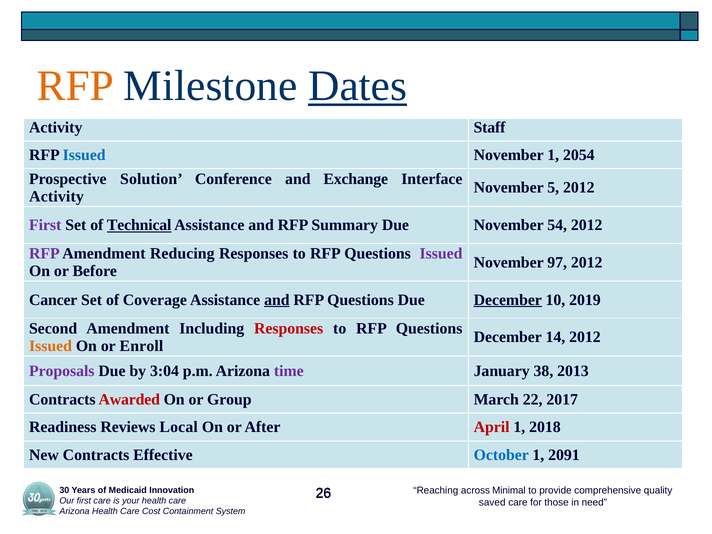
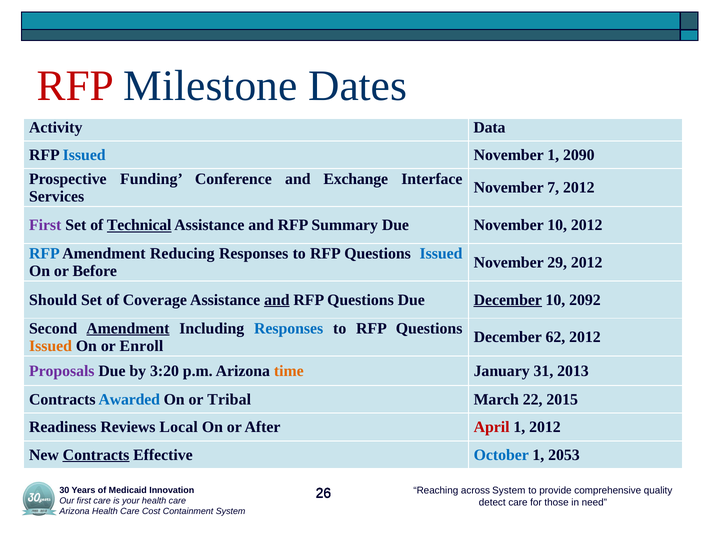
RFP at (75, 86) colour: orange -> red
Dates underline: present -> none
Staff: Staff -> Data
2054: 2054 -> 2090
Solution: Solution -> Funding
5: 5 -> 7
Activity at (57, 196): Activity -> Services
November 54: 54 -> 10
RFP at (44, 254) colour: purple -> blue
Issued at (441, 254) colour: purple -> blue
97: 97 -> 29
Cancer: Cancer -> Should
2019: 2019 -> 2092
Amendment at (128, 328) underline: none -> present
Responses at (289, 328) colour: red -> blue
14: 14 -> 62
3:04: 3:04 -> 3:20
time colour: purple -> orange
38: 38 -> 31
Awarded colour: red -> blue
Group: Group -> Tribal
2017: 2017 -> 2015
1 2018: 2018 -> 2012
Contracts at (96, 455) underline: none -> present
2091: 2091 -> 2053
Minimal at (509, 491): Minimal -> System
saved: saved -> detect
